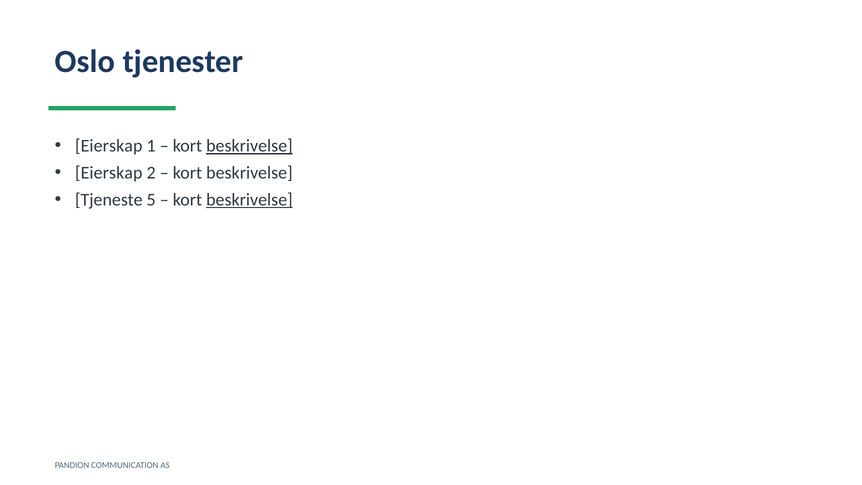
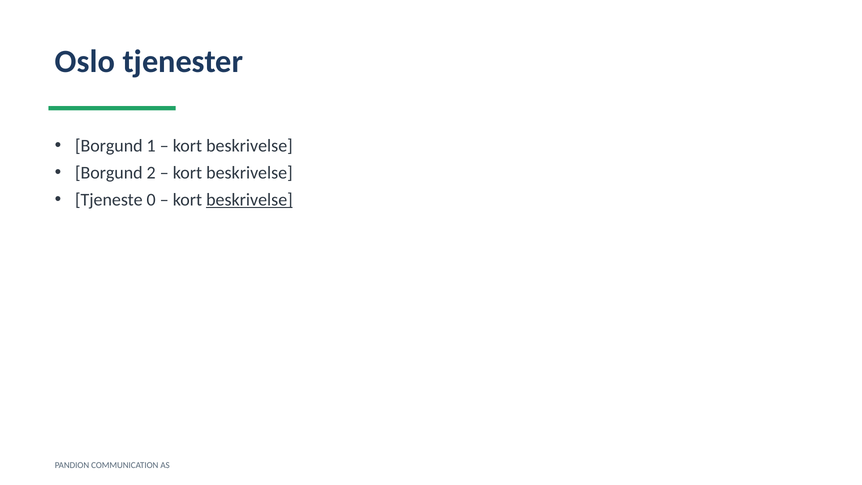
Eierskap at (109, 146): Eierskap -> Borgund
beskrivelse at (249, 146) underline: present -> none
Eierskap at (109, 173): Eierskap -> Borgund
5: 5 -> 0
